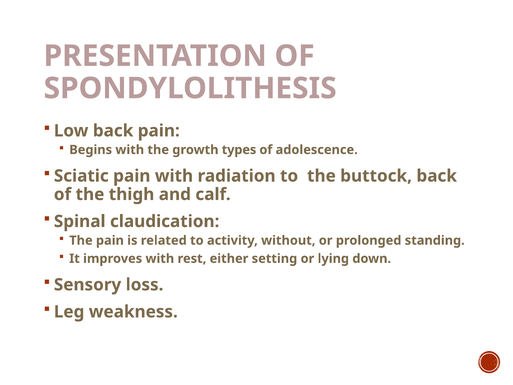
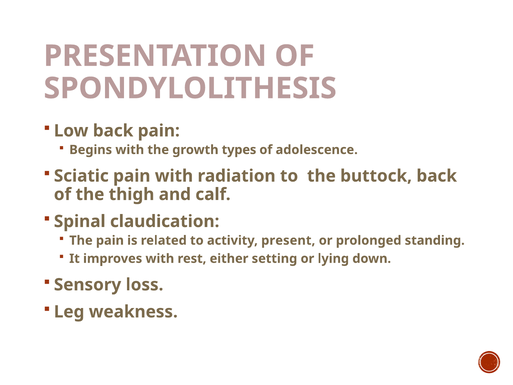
without: without -> present
